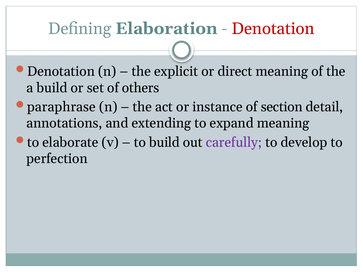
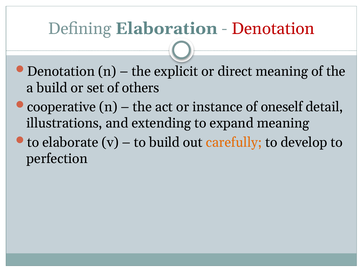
paraphrase: paraphrase -> cooperative
section: section -> oneself
annotations: annotations -> illustrations
carefully colour: purple -> orange
